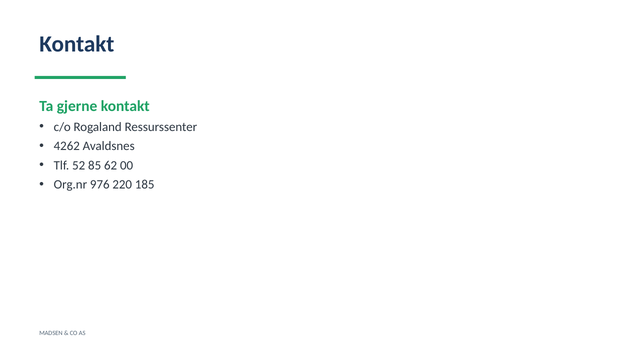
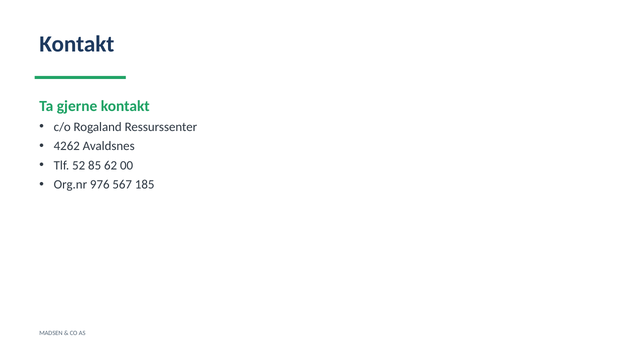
220: 220 -> 567
